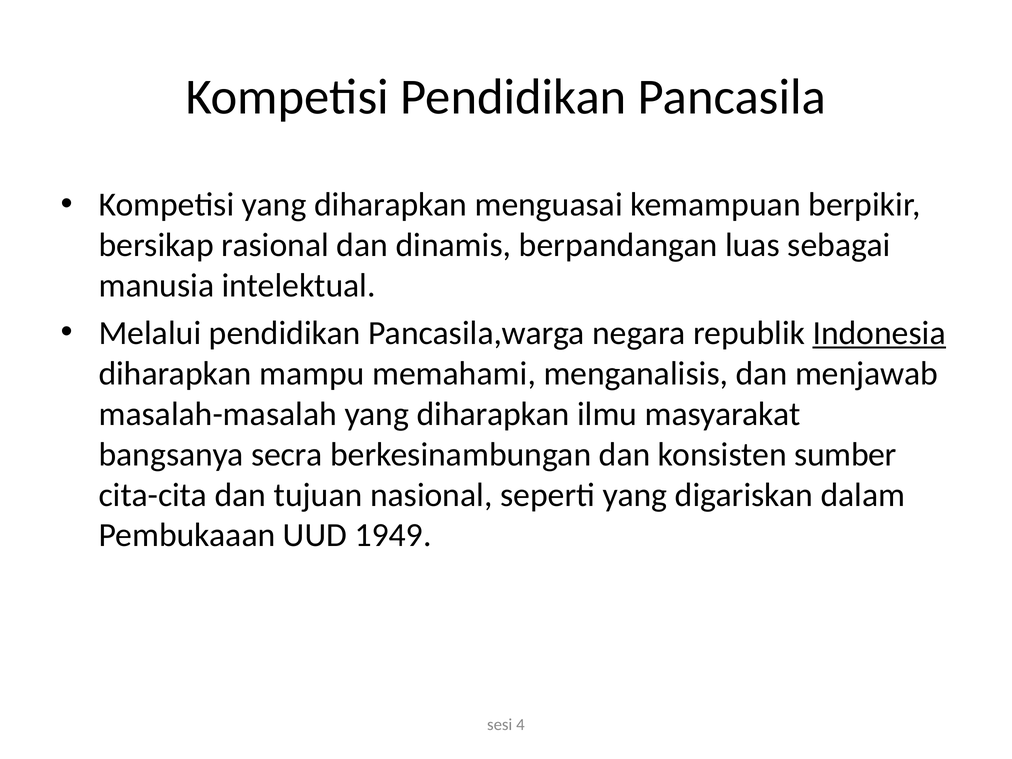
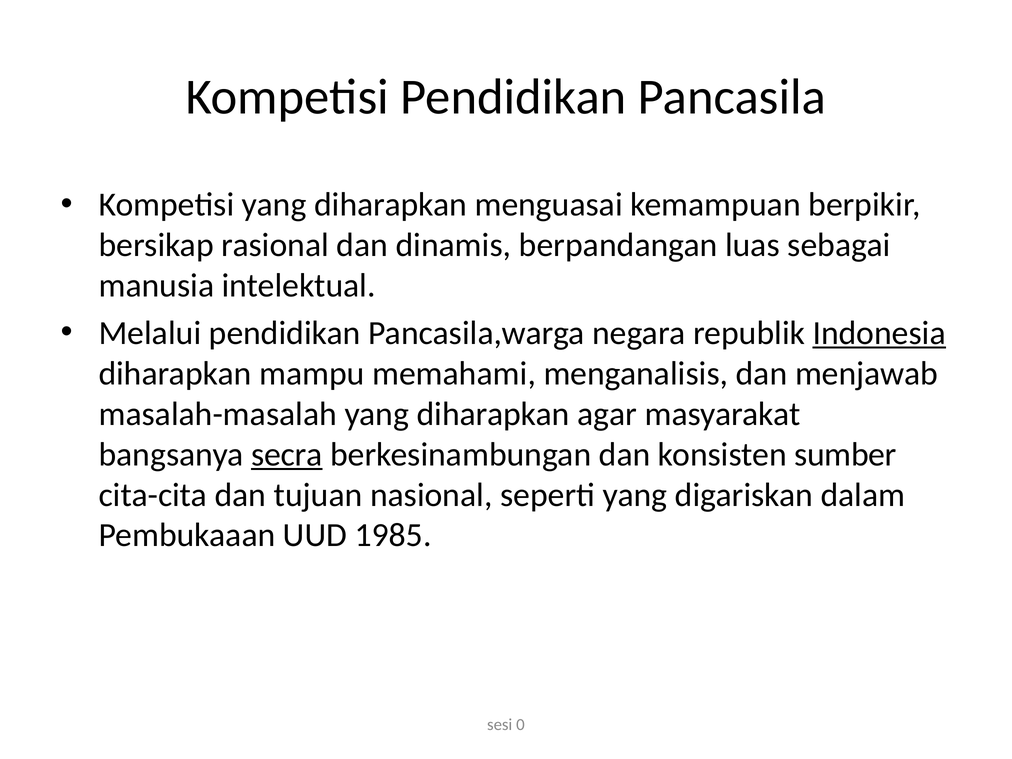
ilmu: ilmu -> agar
secra underline: none -> present
1949: 1949 -> 1985
4: 4 -> 0
